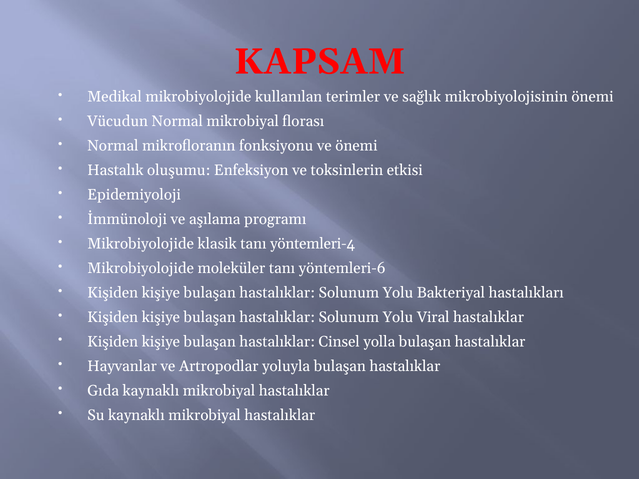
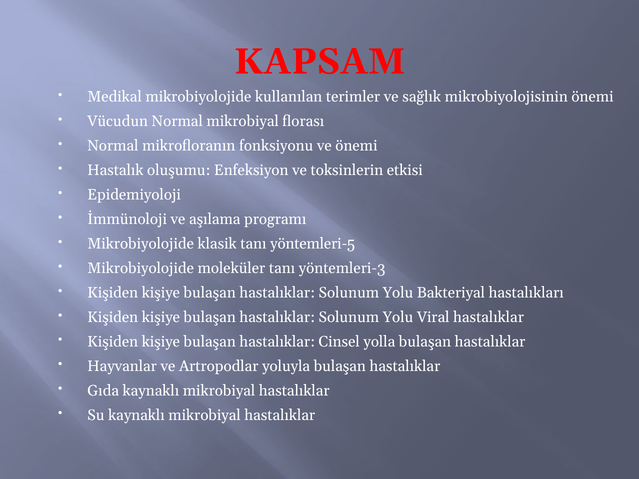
yöntemleri-4: yöntemleri-4 -> yöntemleri-5
yöntemleri-6: yöntemleri-6 -> yöntemleri-3
